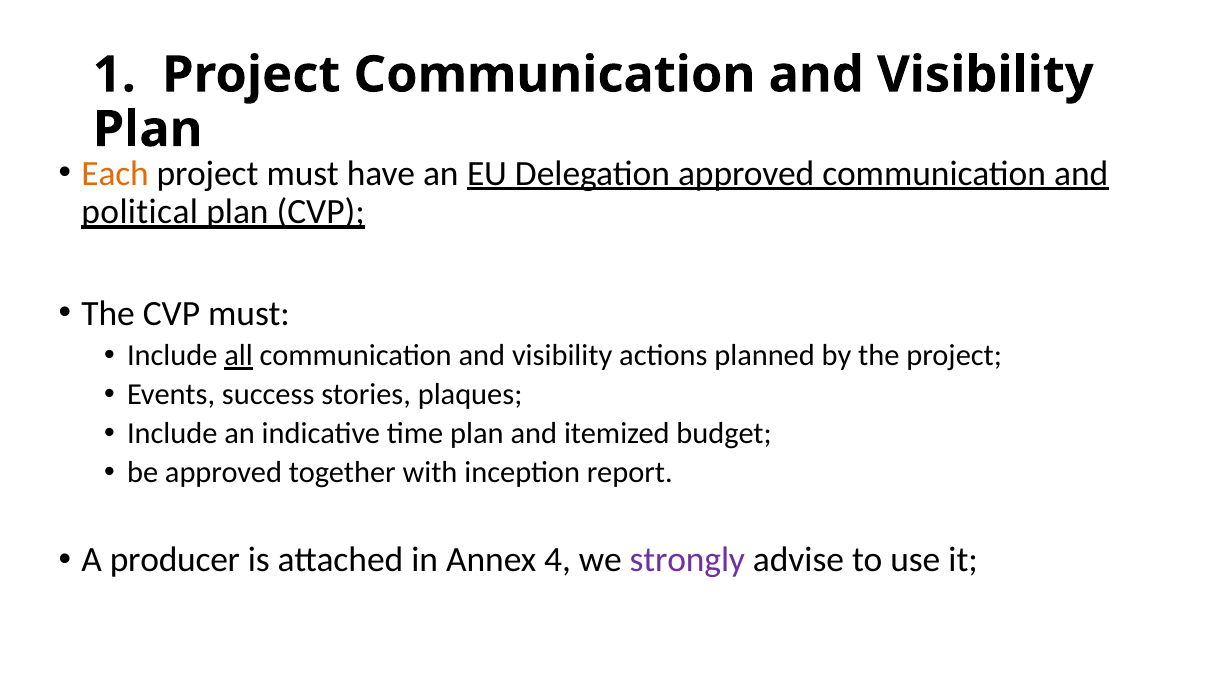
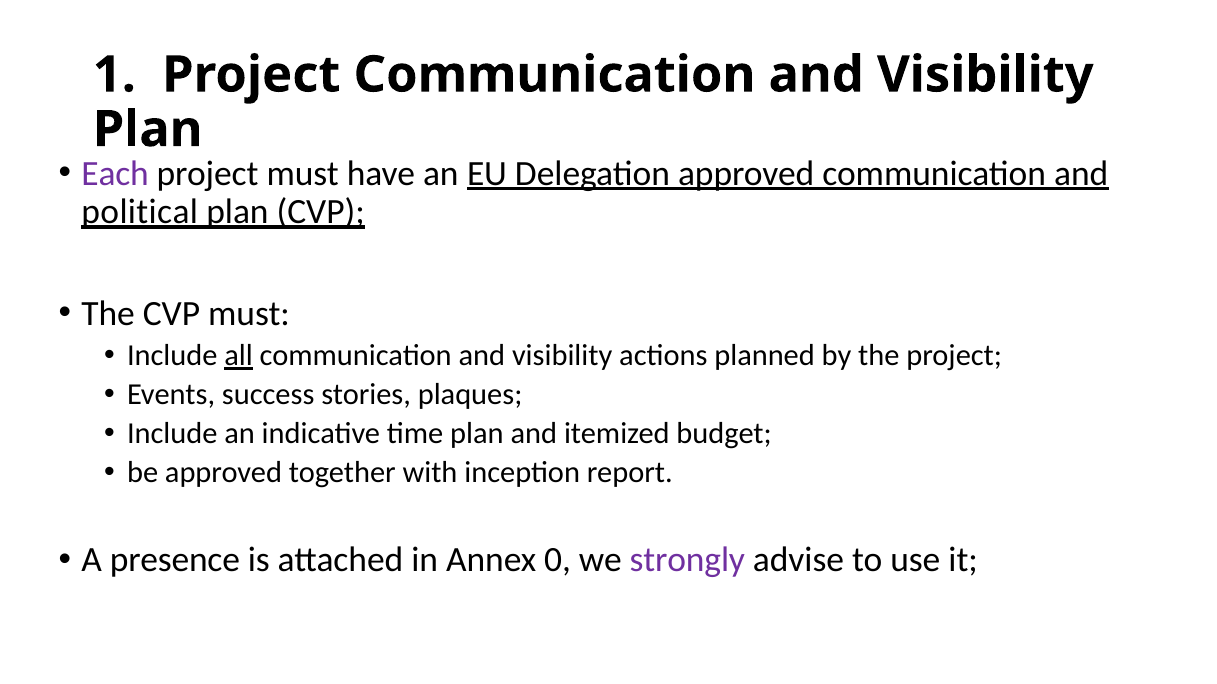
Each colour: orange -> purple
producer: producer -> presence
4: 4 -> 0
